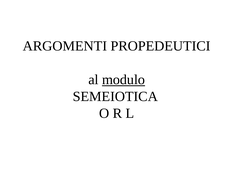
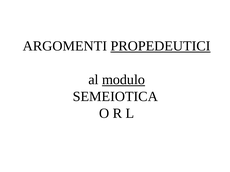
PROPEDEUTICI underline: none -> present
